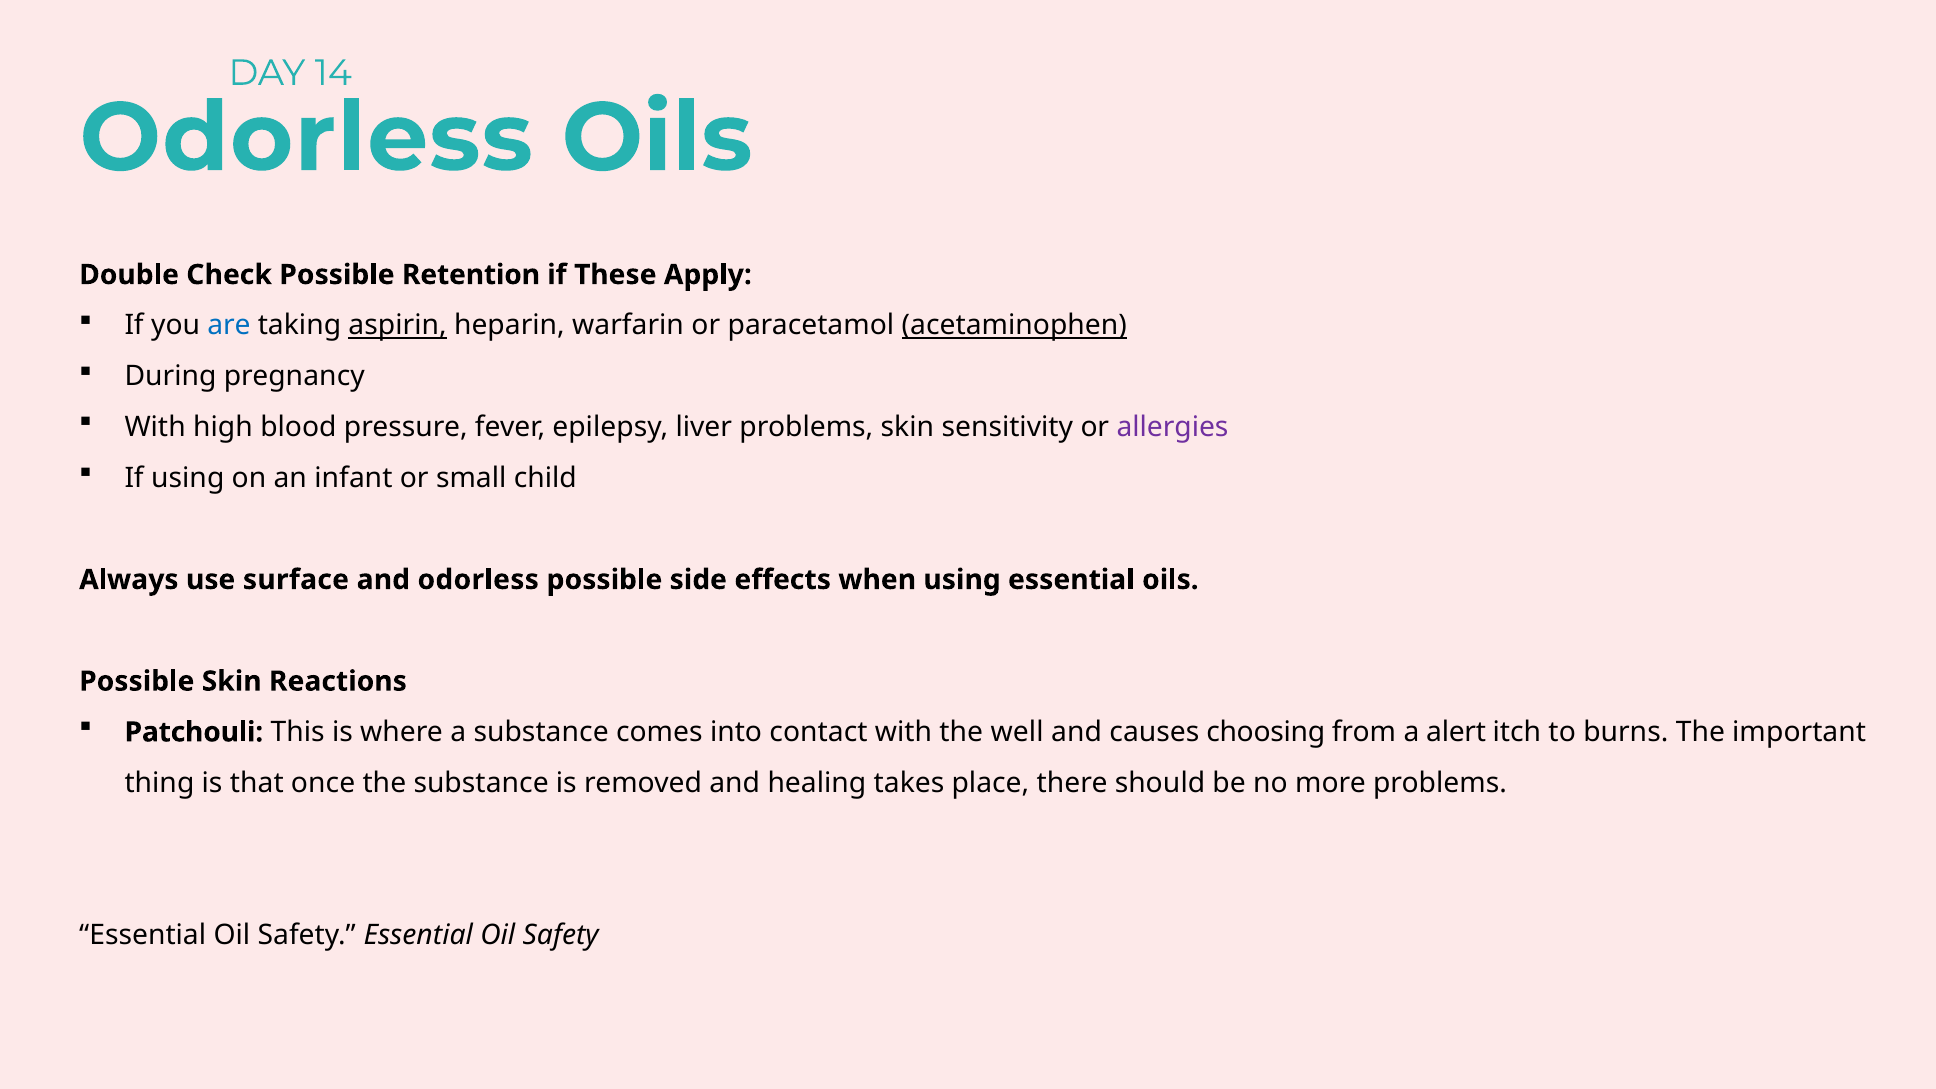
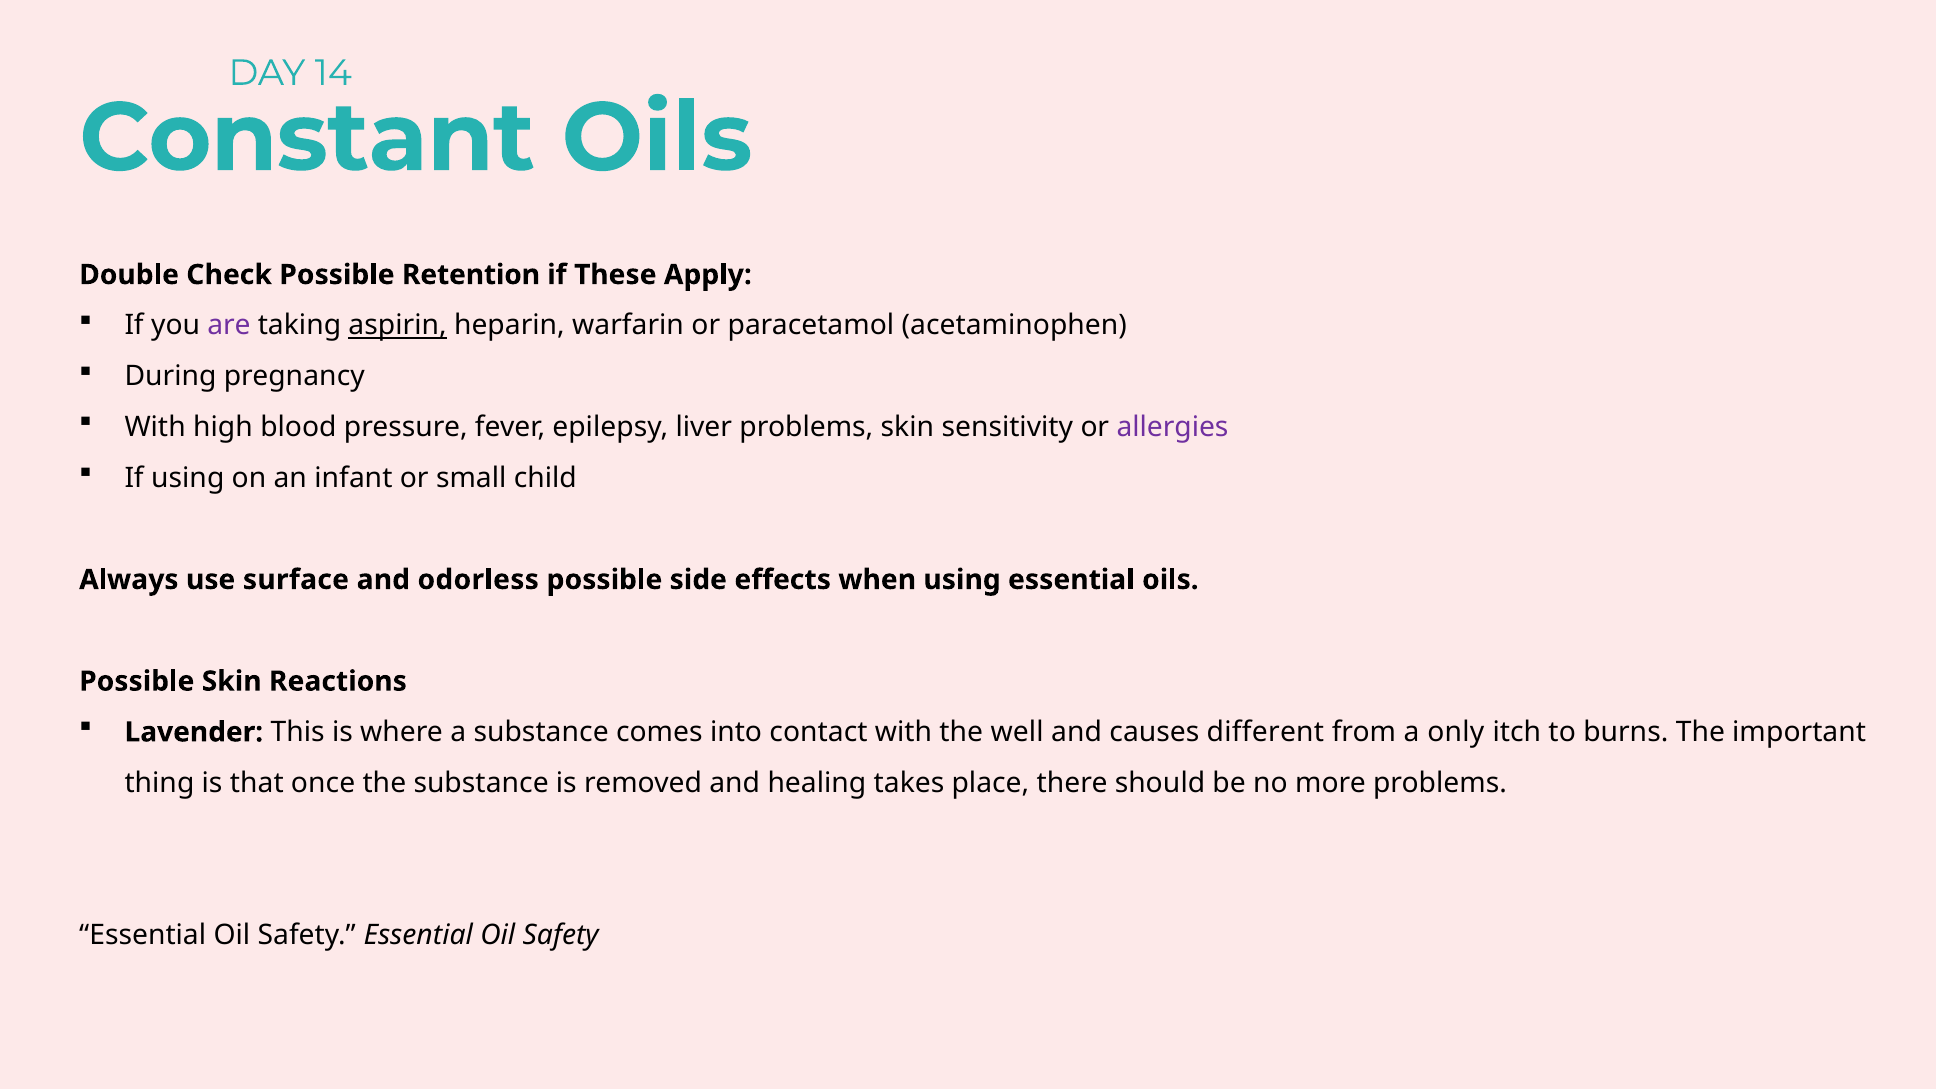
Odorless at (306, 138): Odorless -> Constant
are colour: blue -> purple
acetaminophen underline: present -> none
Patchouli: Patchouli -> Lavender
choosing: choosing -> different
alert: alert -> only
